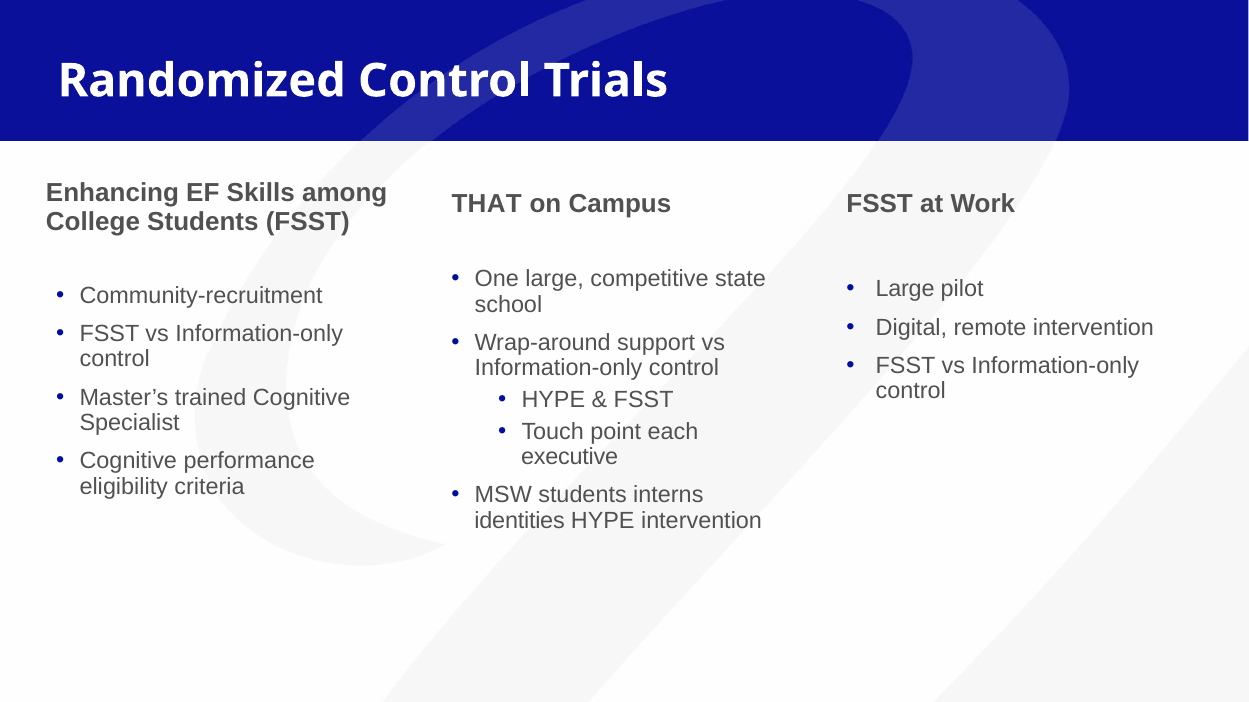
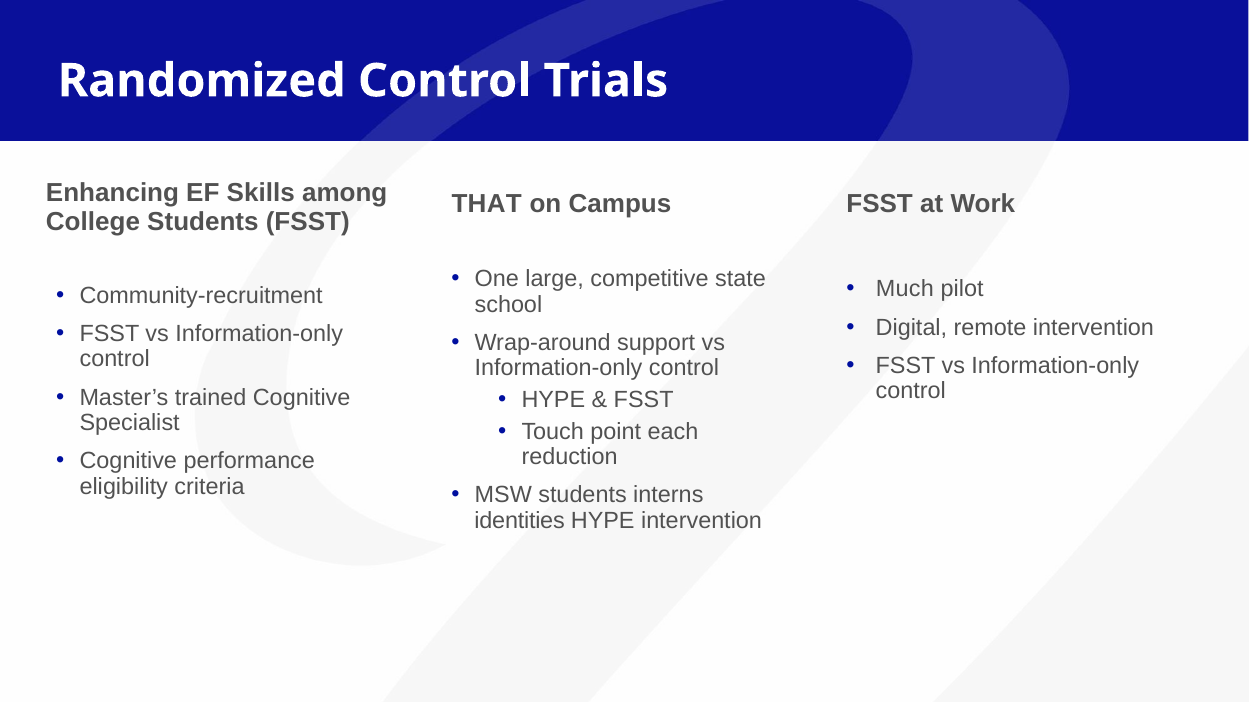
Large at (905, 289): Large -> Much
executive: executive -> reduction
